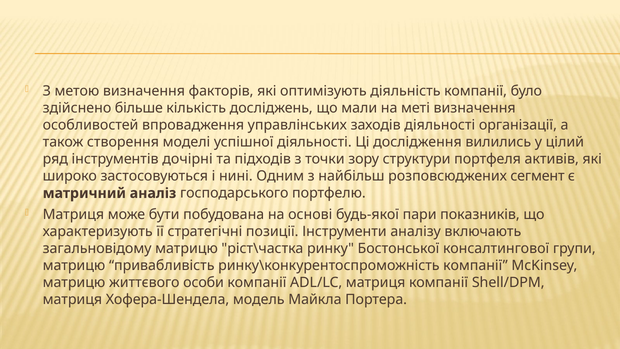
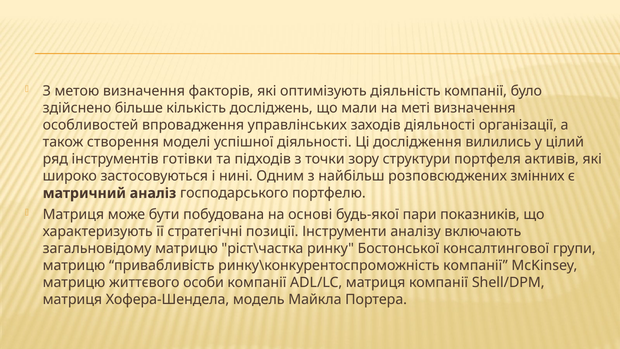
дочірні: дочірні -> готівки
сегмент: сегмент -> змінних
